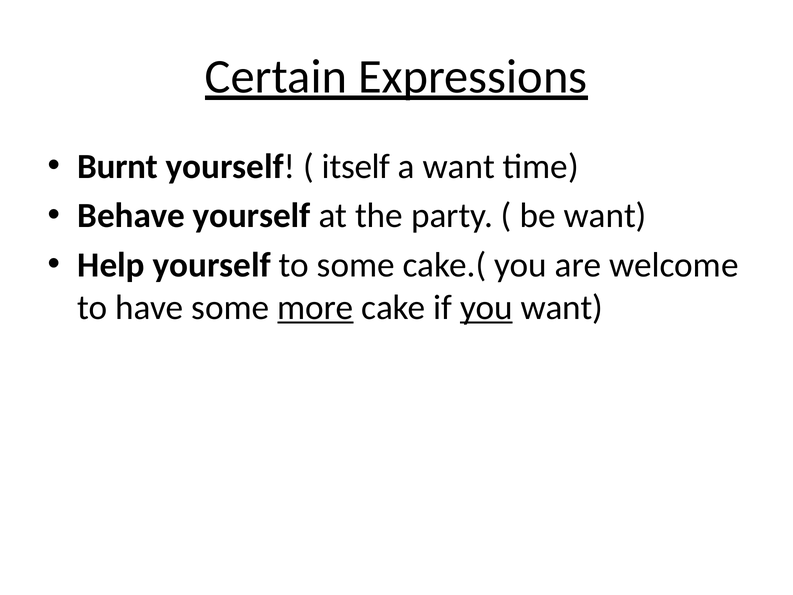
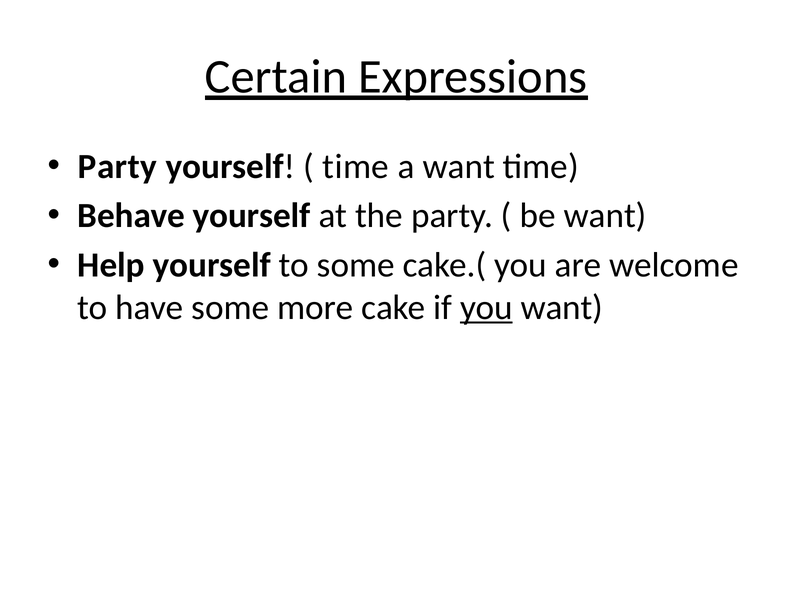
Burnt at (118, 166): Burnt -> Party
itself at (356, 166): itself -> time
more underline: present -> none
